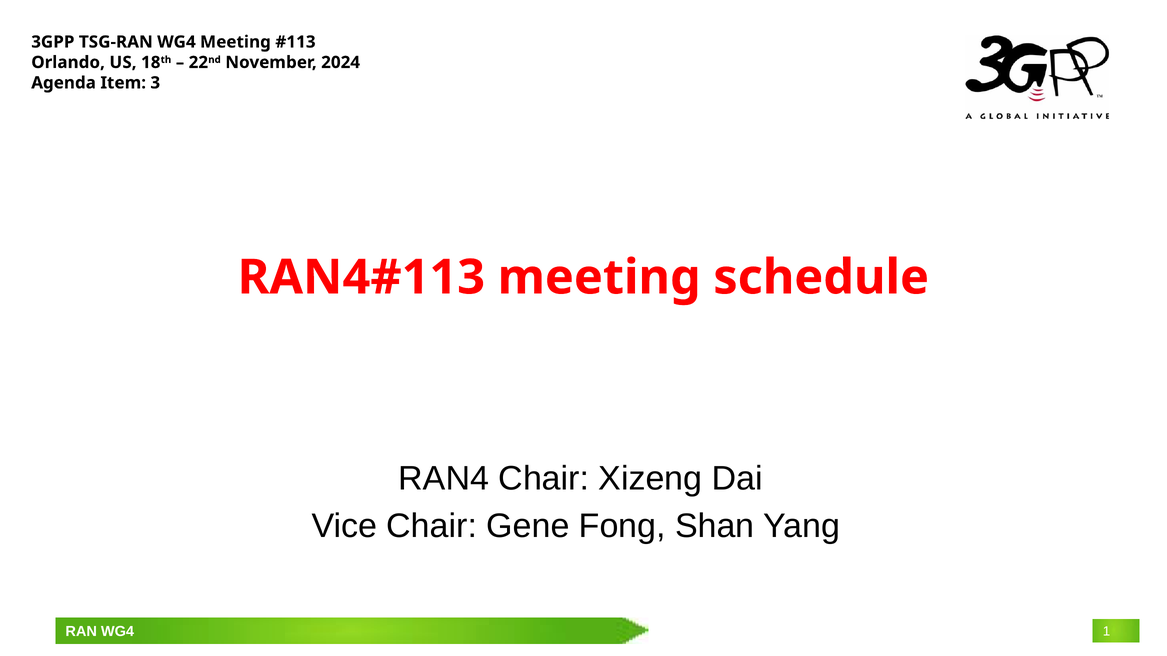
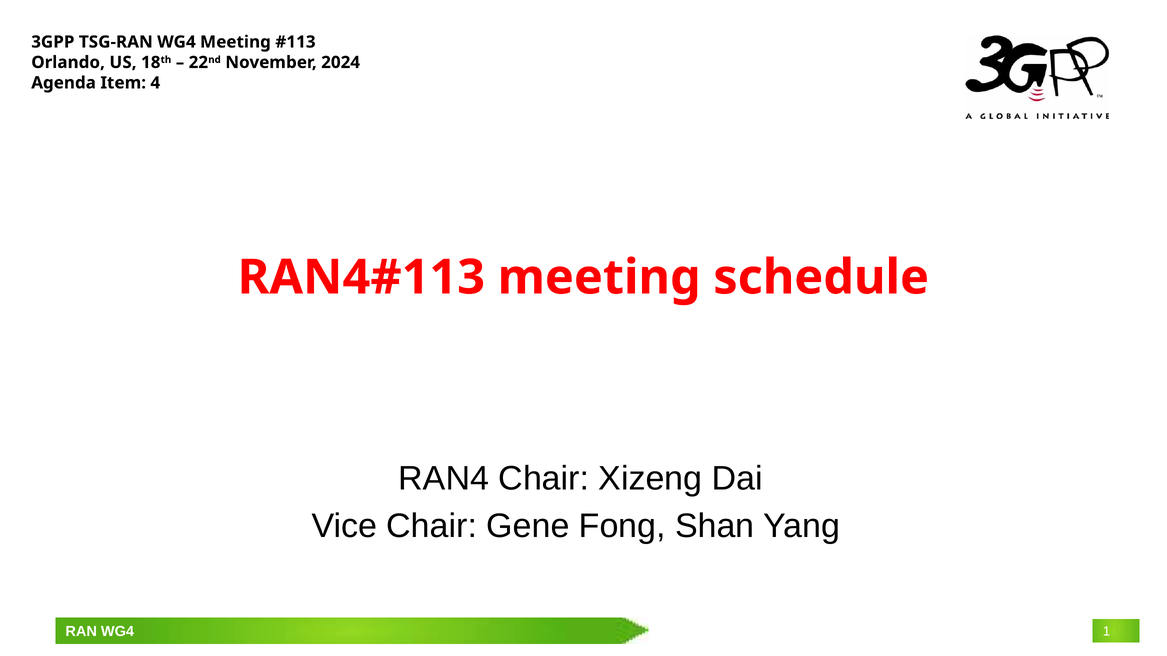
3: 3 -> 4
